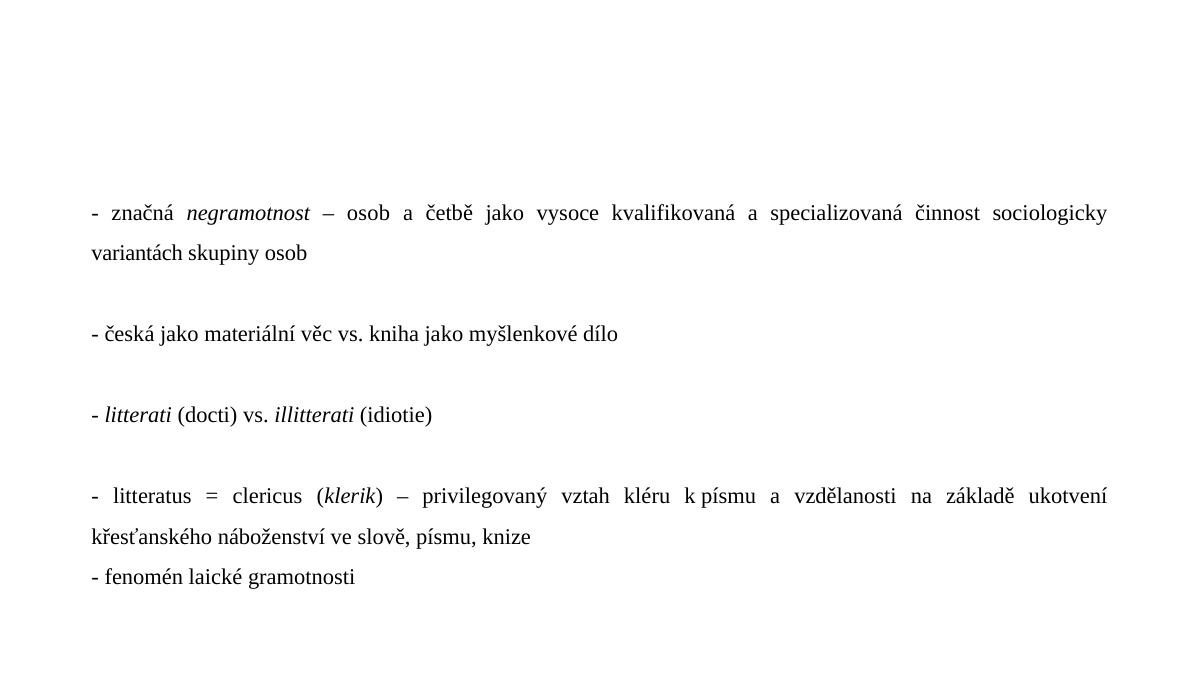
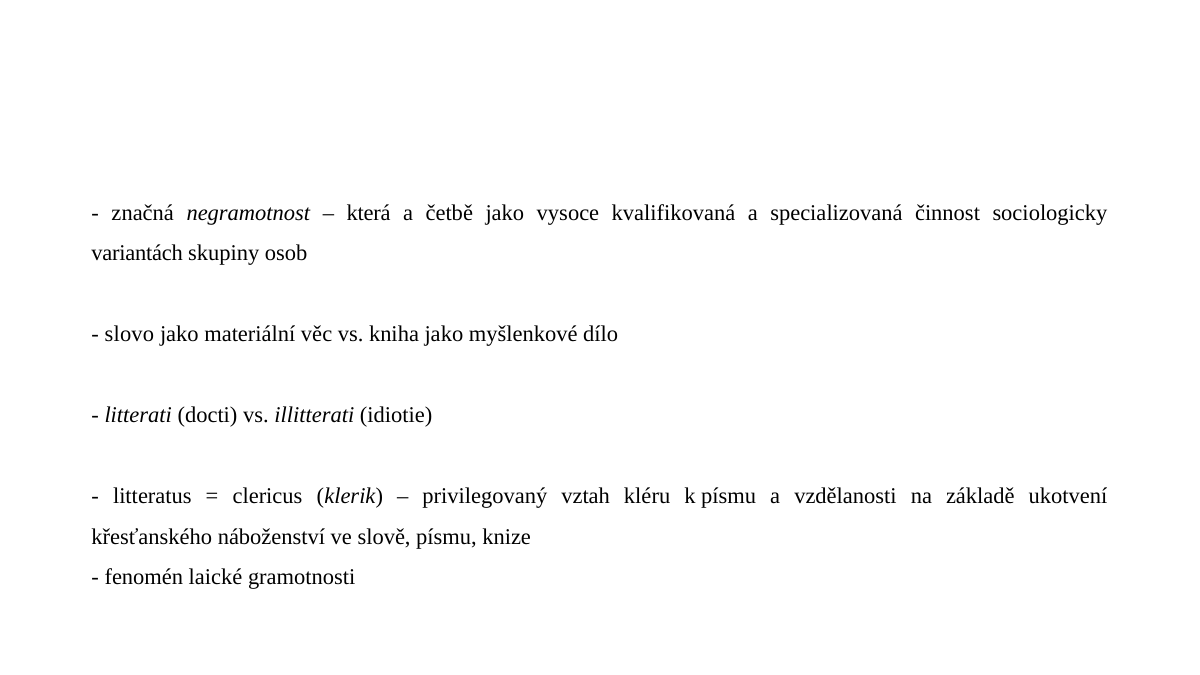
osob at (368, 213): osob -> která
česká: česká -> slovo
